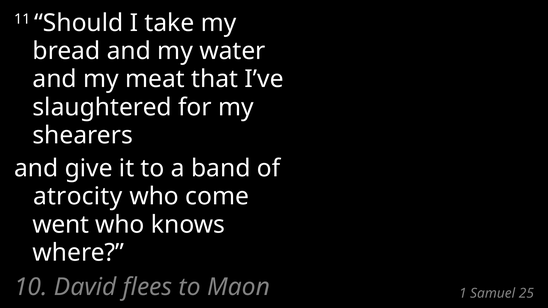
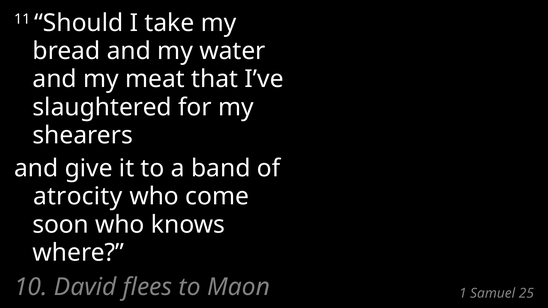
went: went -> soon
